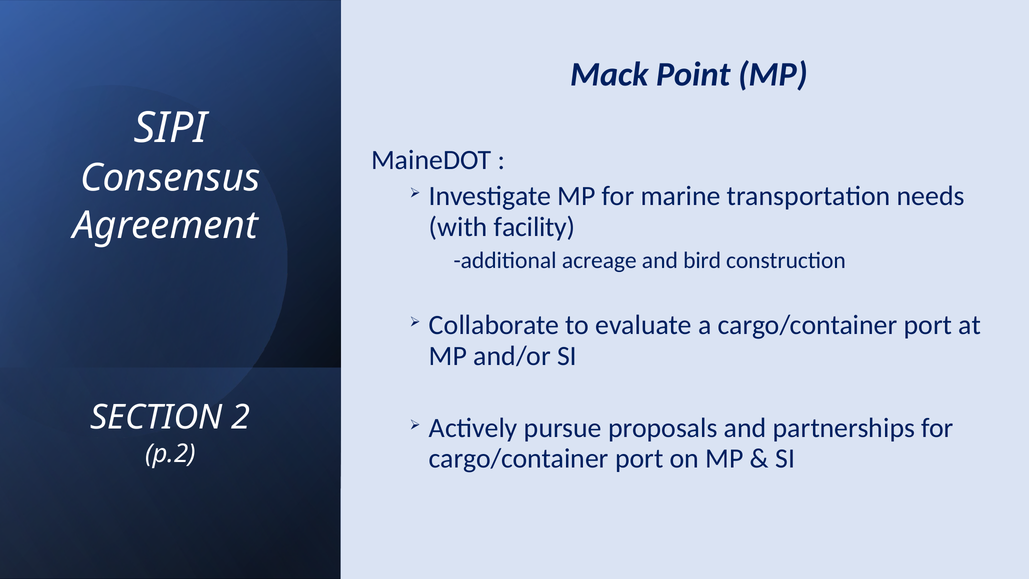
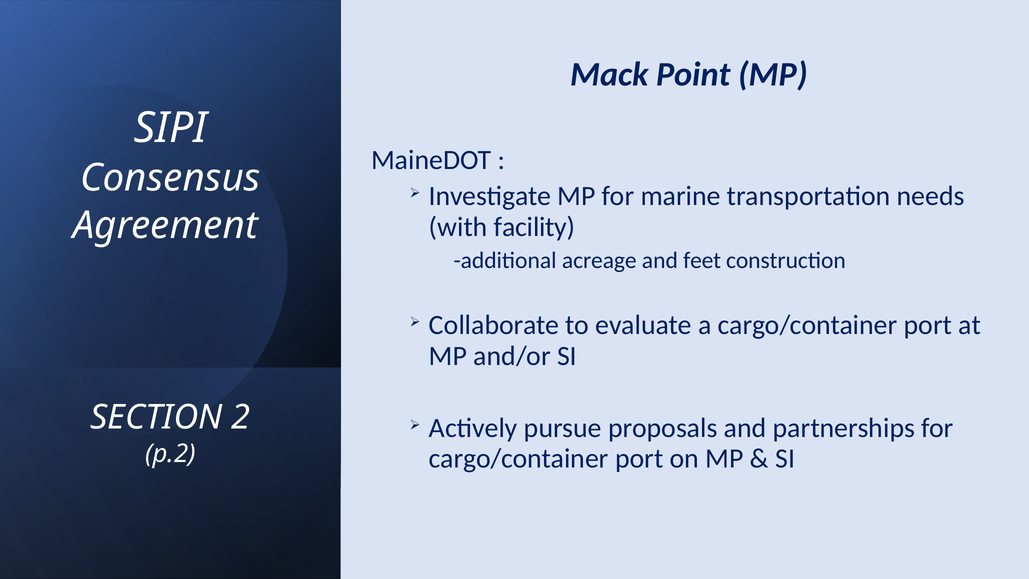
bird: bird -> feet
